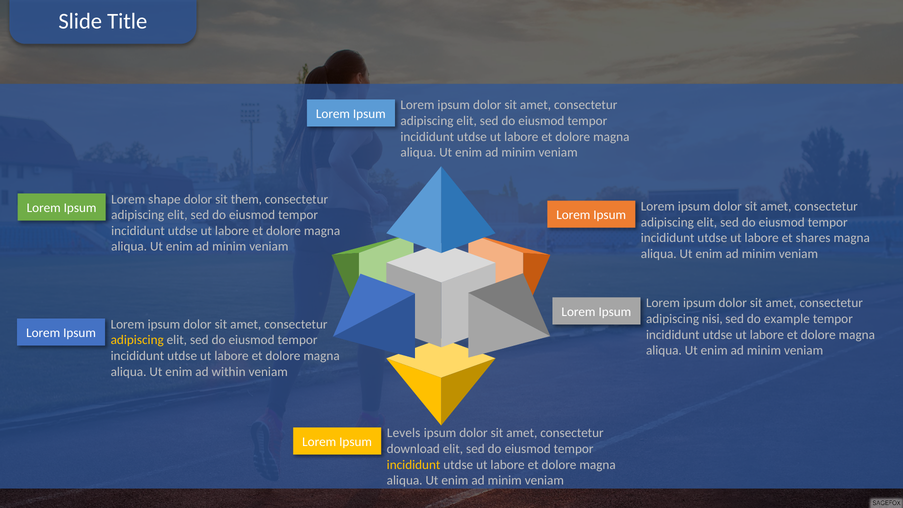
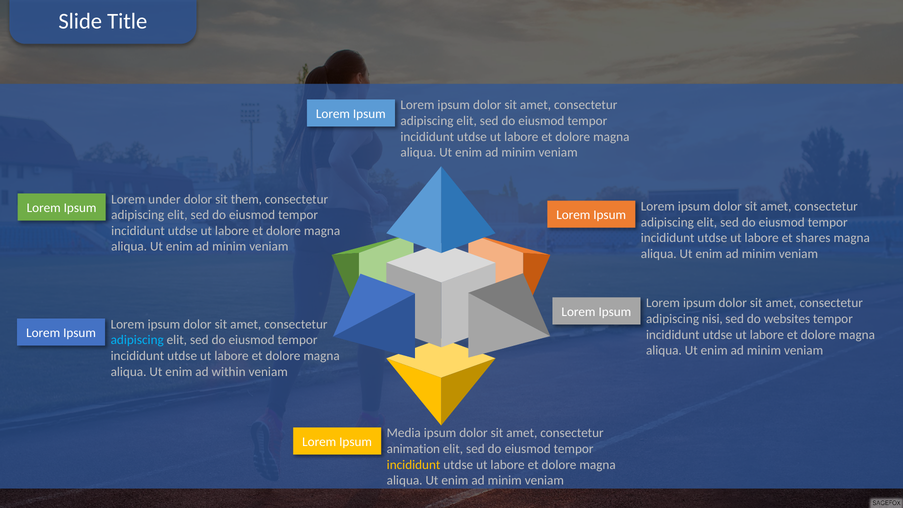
shape: shape -> under
example: example -> websites
adipiscing at (137, 340) colour: yellow -> light blue
Levels: Levels -> Media
download: download -> animation
